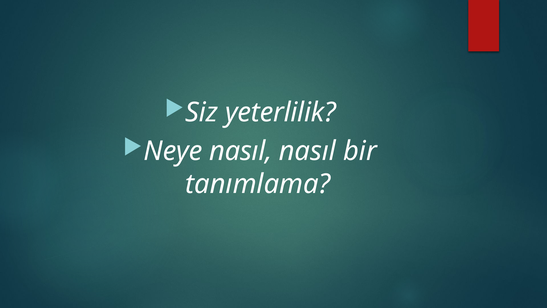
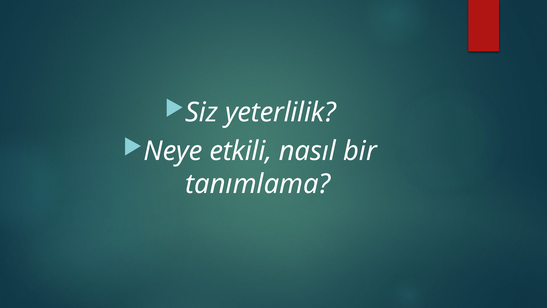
Neye nasıl: nasıl -> etkili
